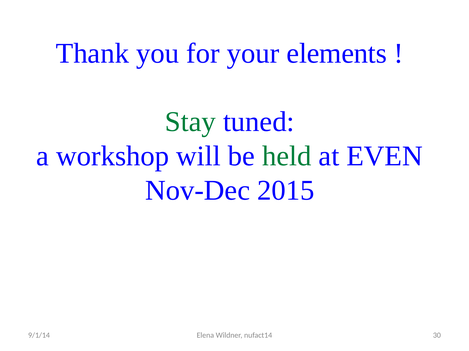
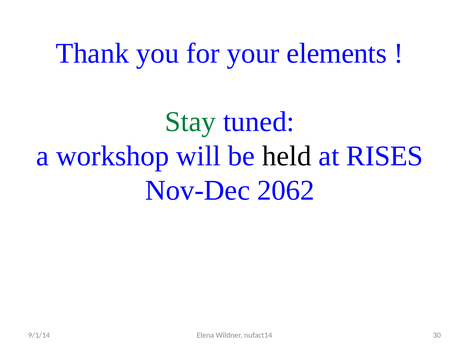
held colour: green -> black
EVEN: EVEN -> RISES
2015: 2015 -> 2062
